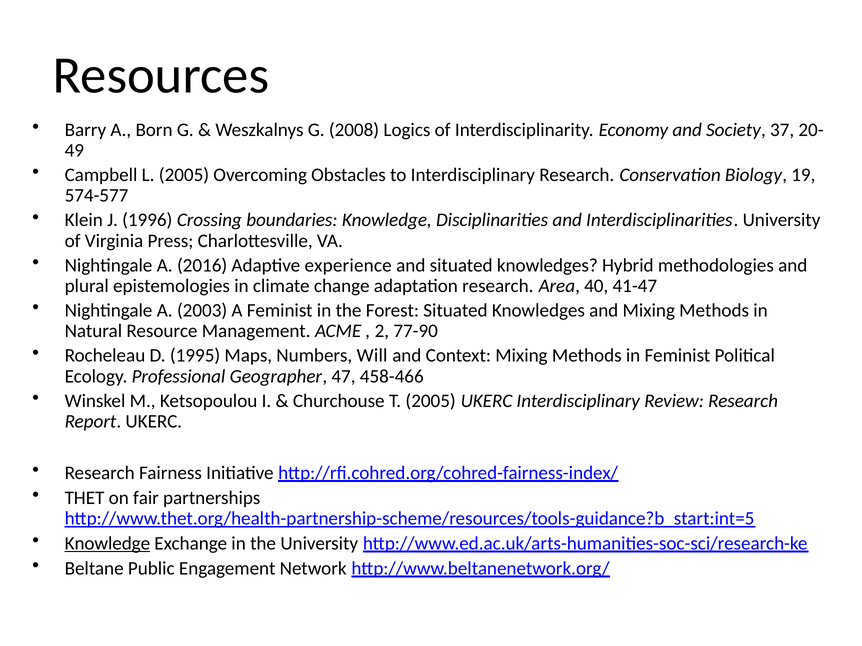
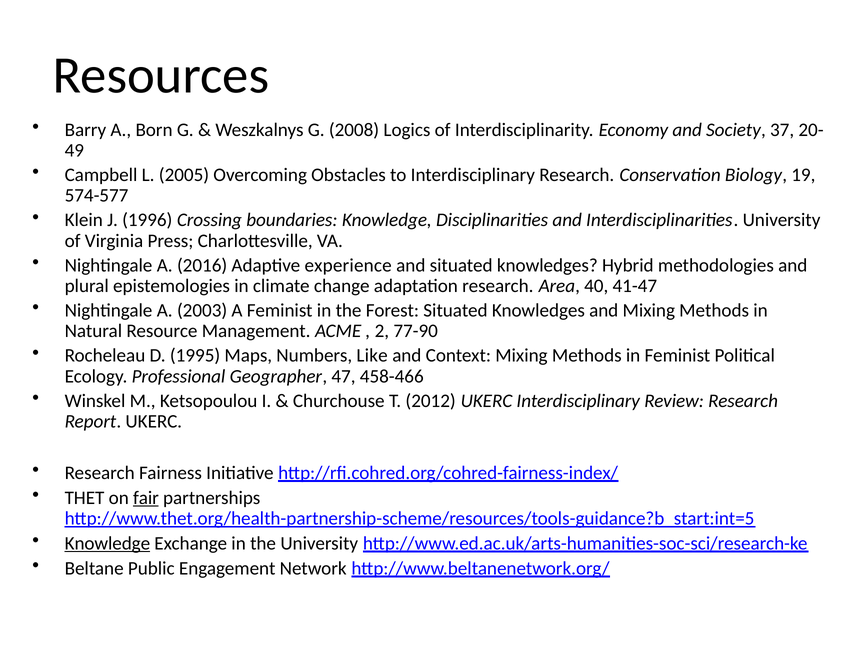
Will: Will -> Like
T 2005: 2005 -> 2012
fair underline: none -> present
